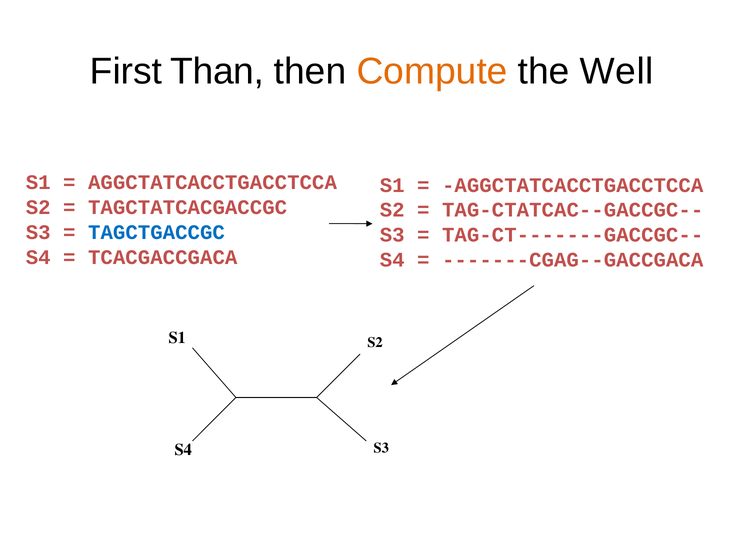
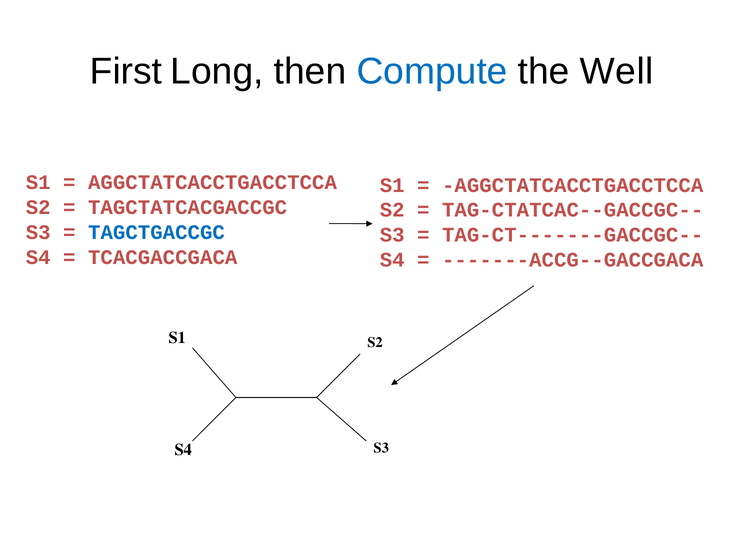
Than: Than -> Long
Compute colour: orange -> blue
-------CGAG--GACCGACA: -------CGAG--GACCGACA -> -------ACCG--GACCGACA
